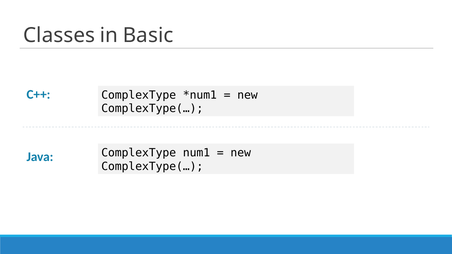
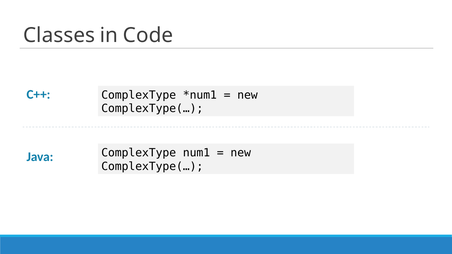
Basic: Basic -> Code
